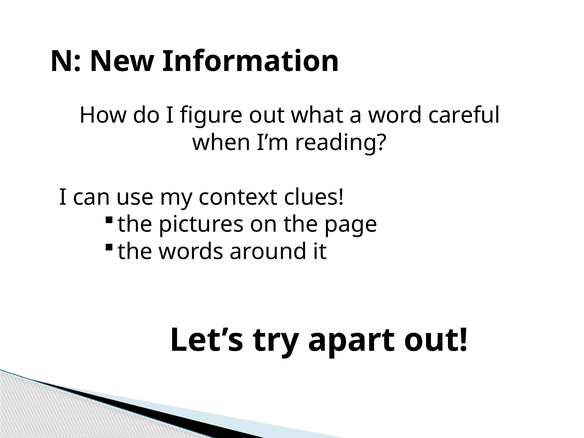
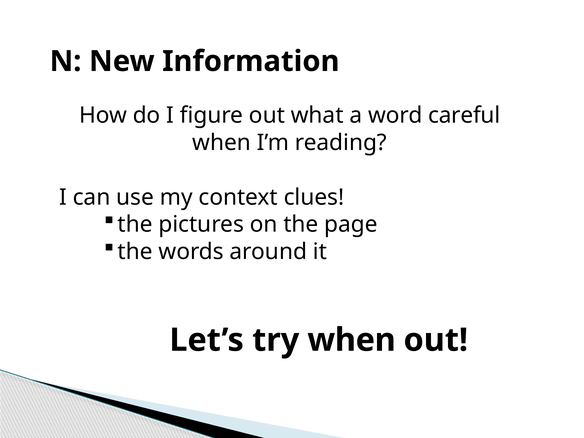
try apart: apart -> when
